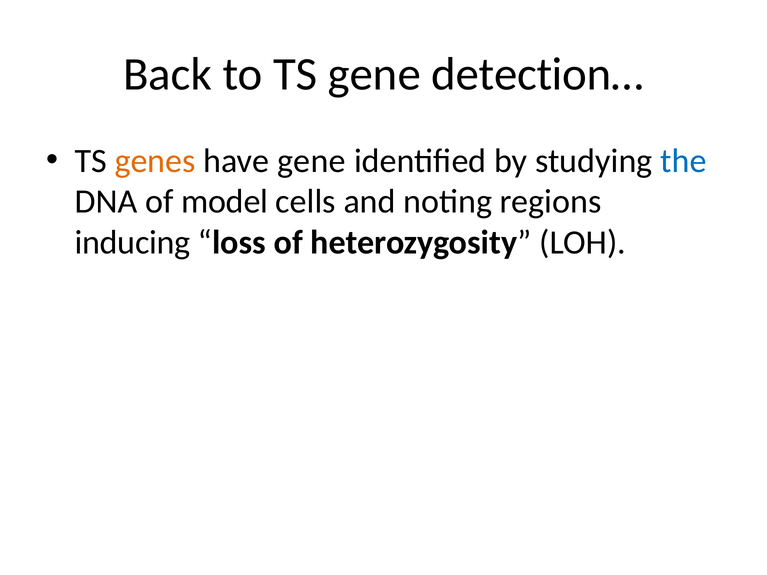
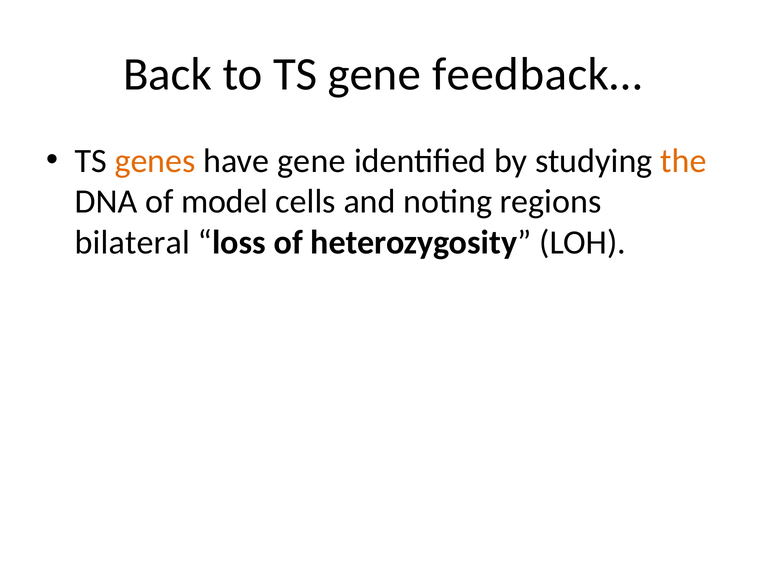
detection…: detection… -> feedback…
the colour: blue -> orange
inducing: inducing -> bilateral
